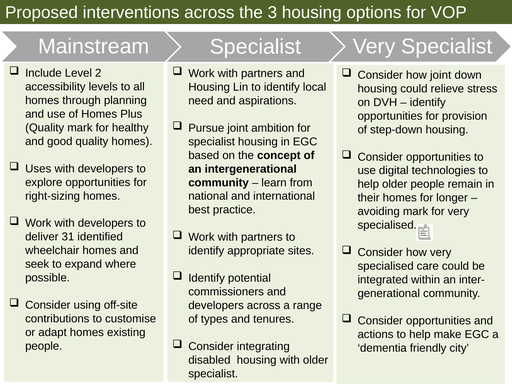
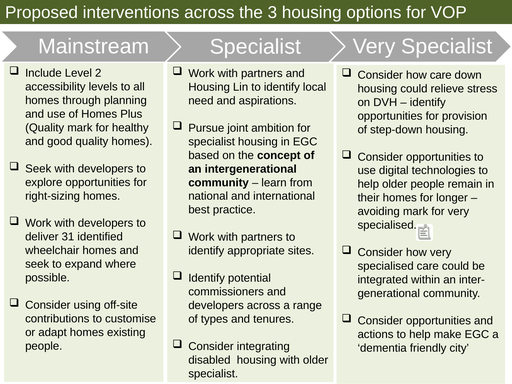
how joint: joint -> care
Uses at (38, 169): Uses -> Seek
